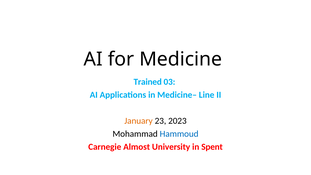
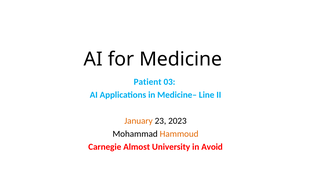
Trained: Trained -> Patient
Hammoud colour: blue -> orange
Spent: Spent -> Avoid
